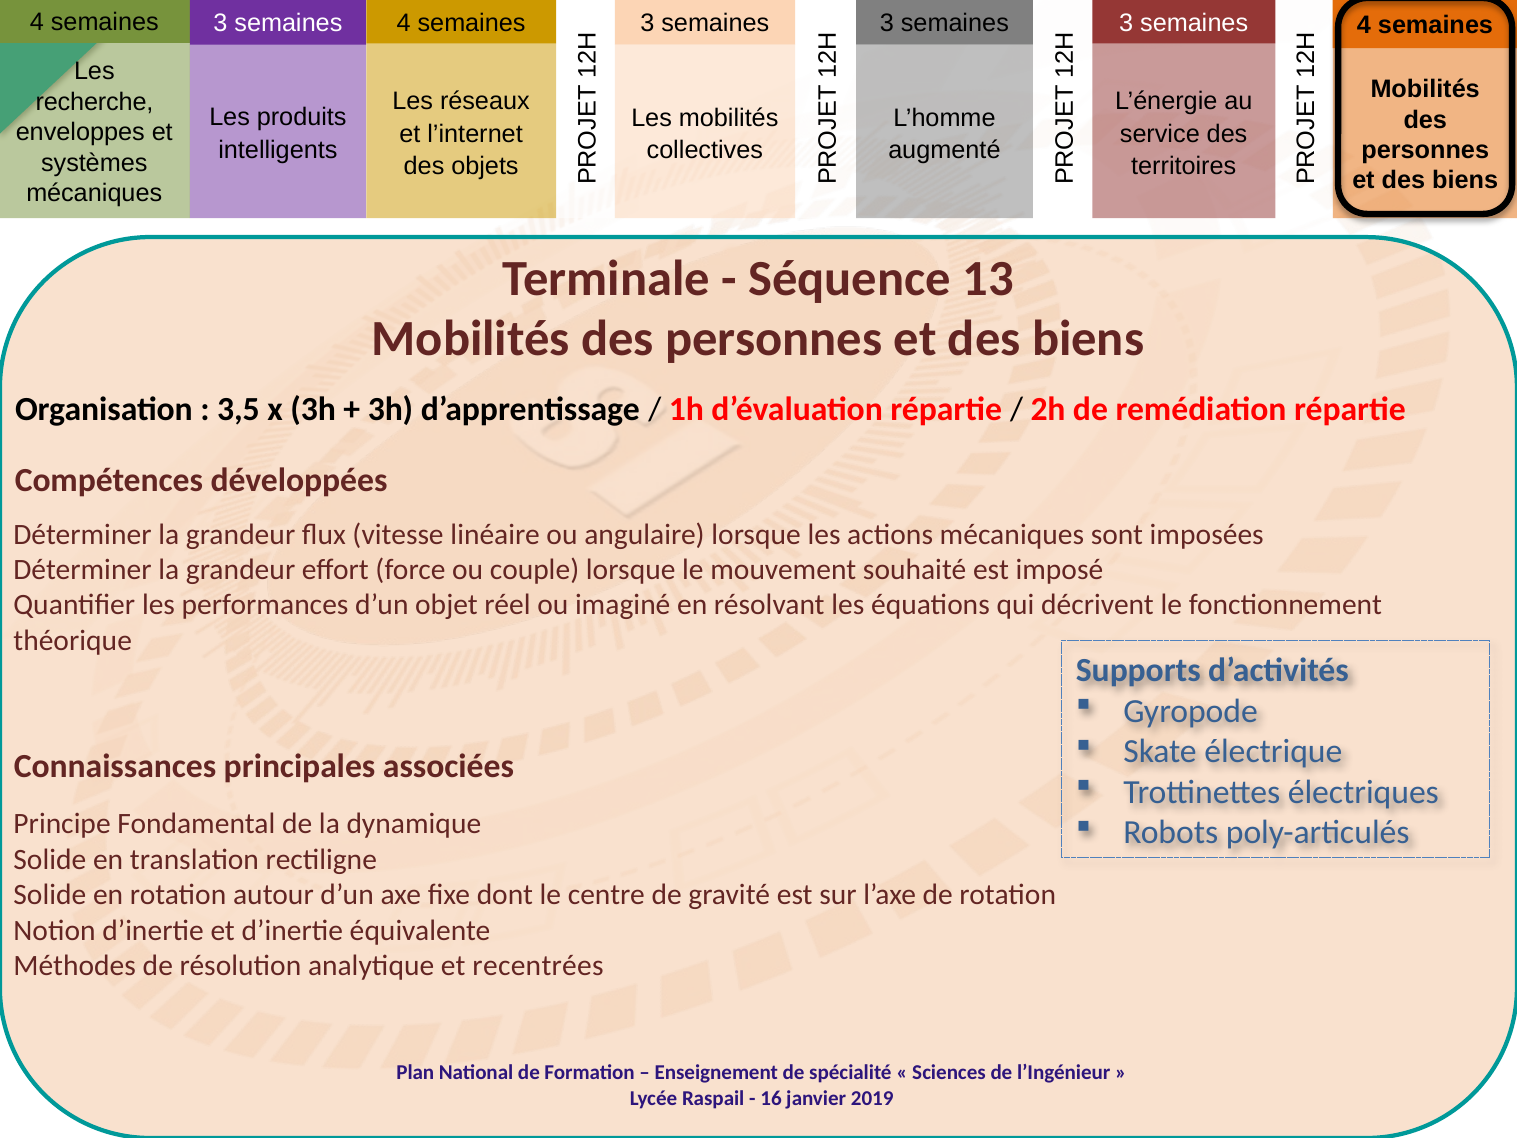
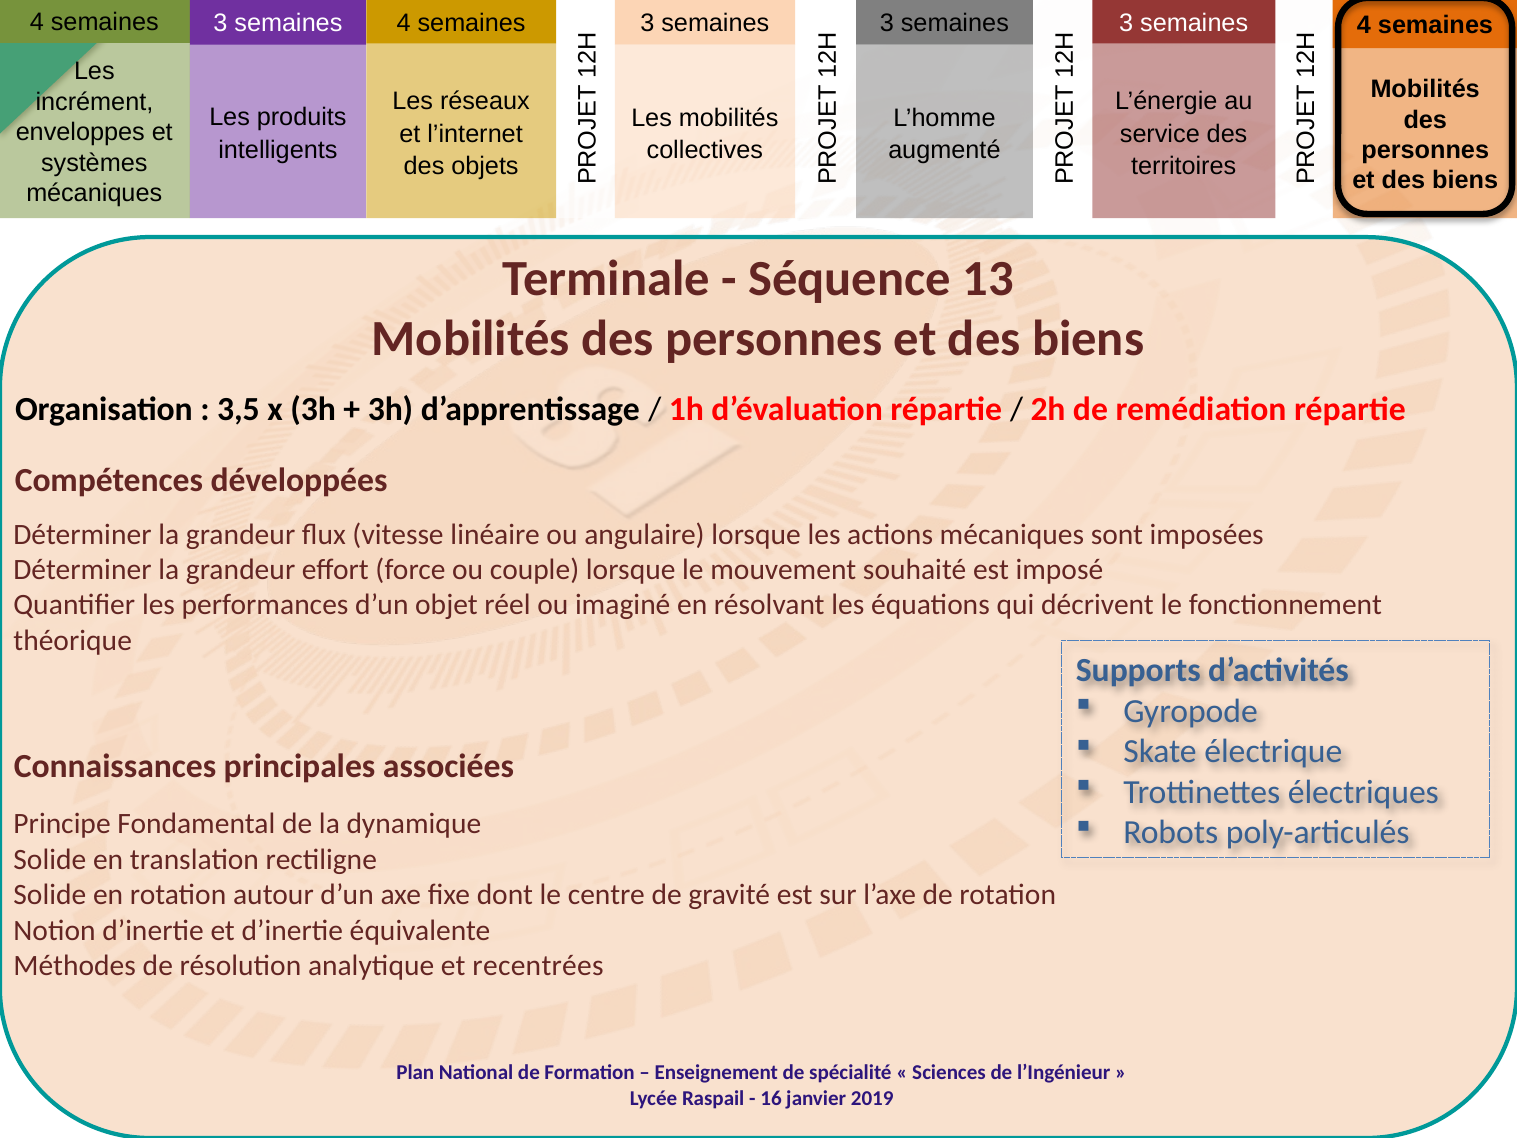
recherche: recherche -> incrément
